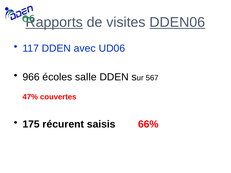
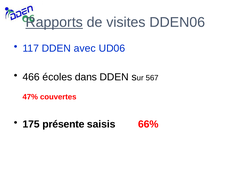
DDEN06 underline: present -> none
966: 966 -> 466
salle: salle -> dans
récurent: récurent -> présente
